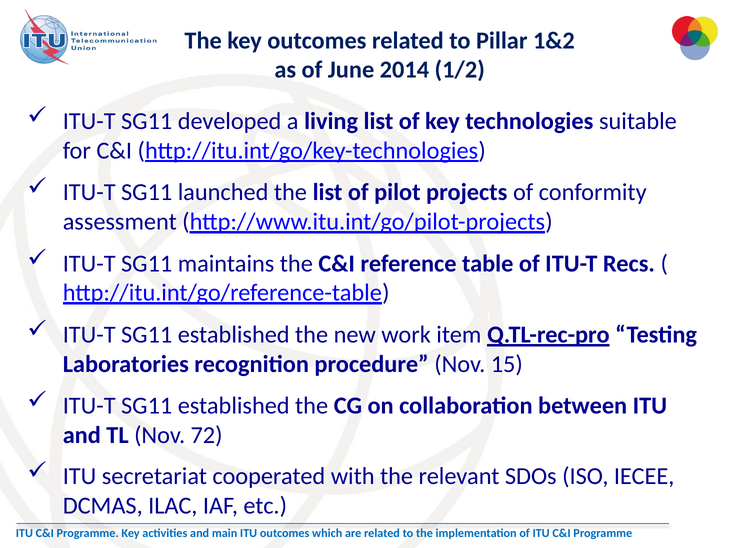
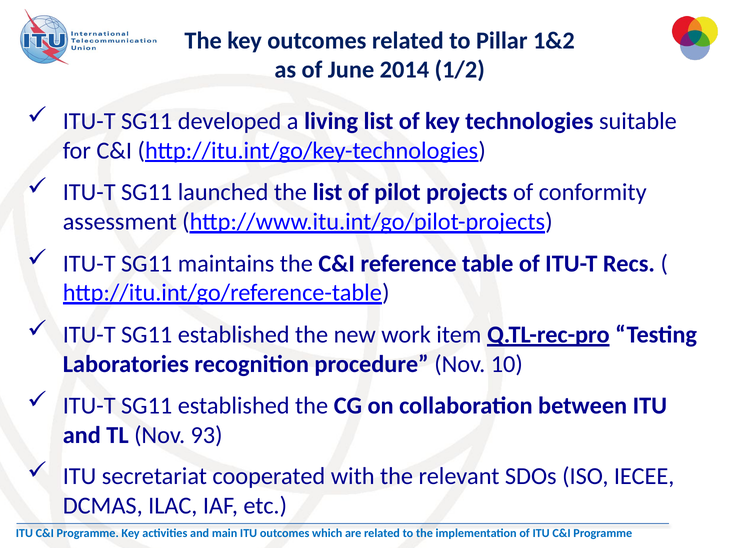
15: 15 -> 10
72: 72 -> 93
